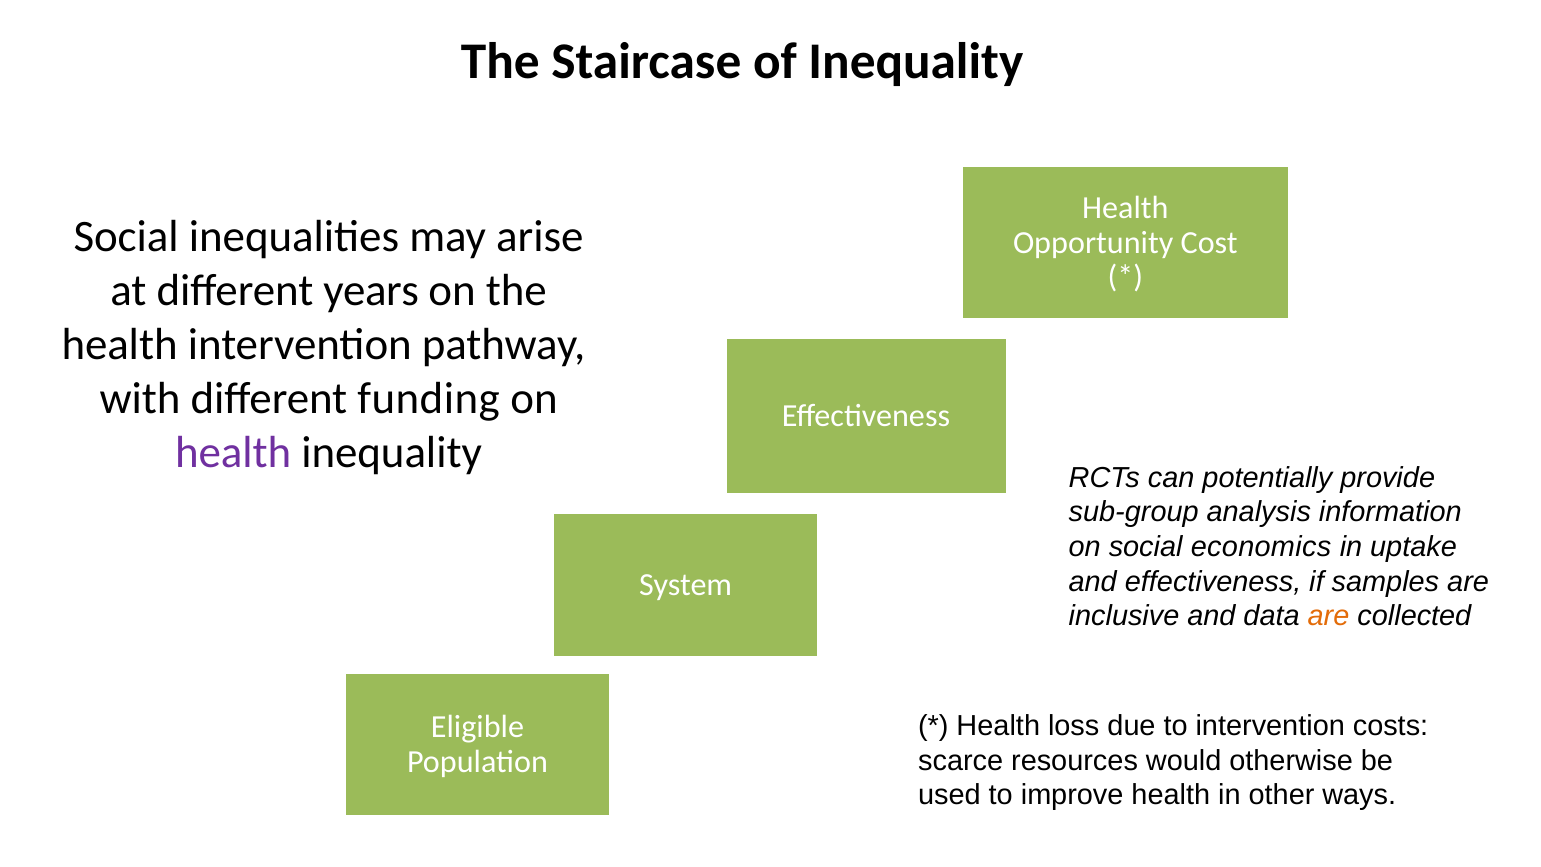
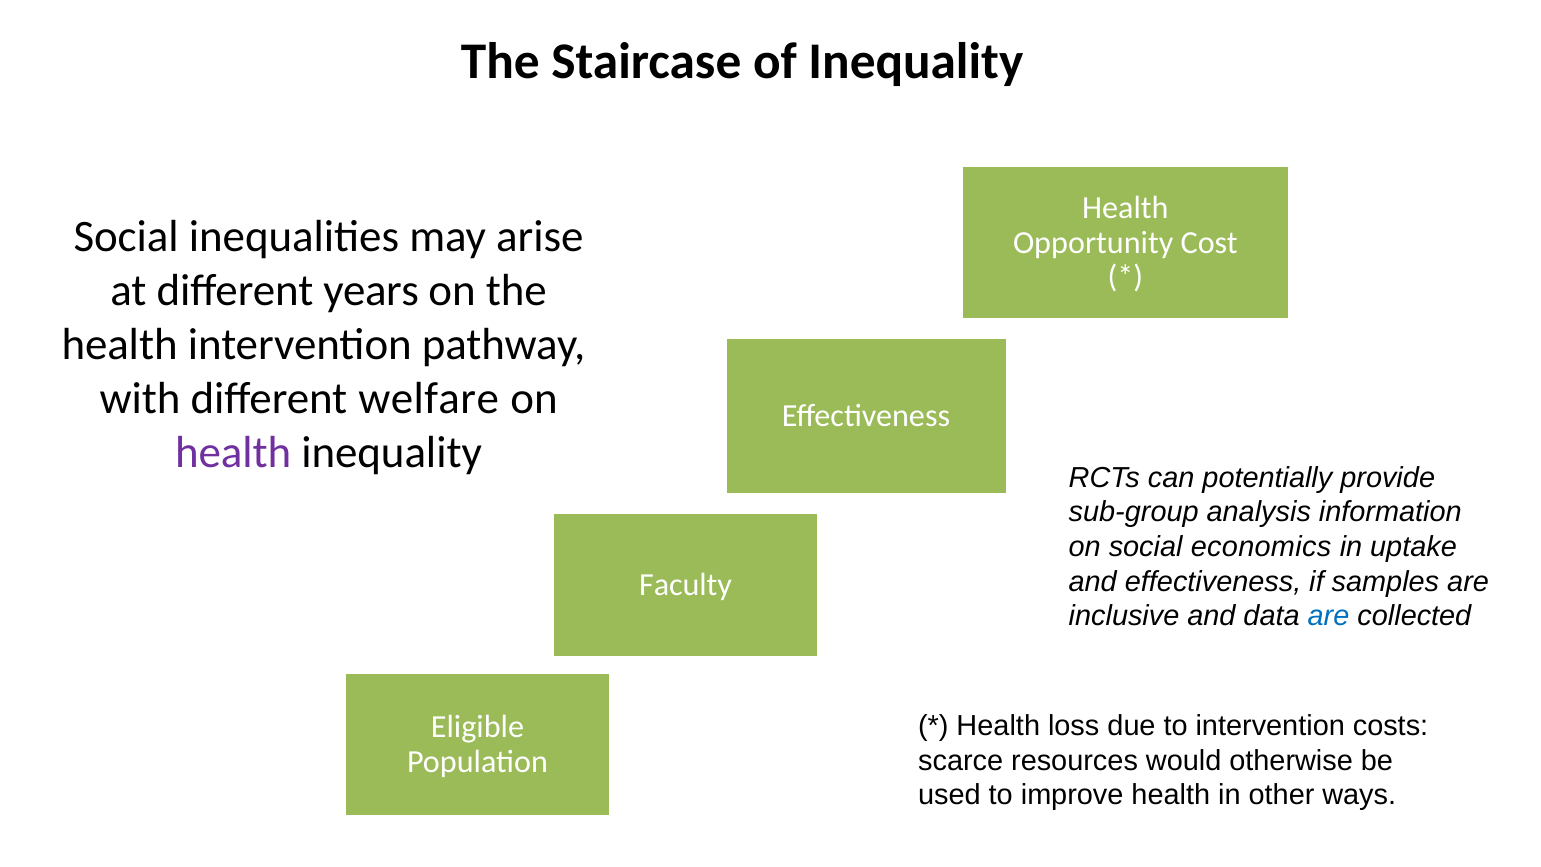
funding: funding -> welfare
System: System -> Faculty
are at (1329, 616) colour: orange -> blue
